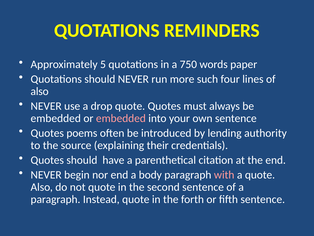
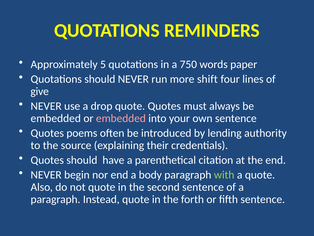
such: such -> shift
also at (40, 91): also -> give
with colour: pink -> light green
